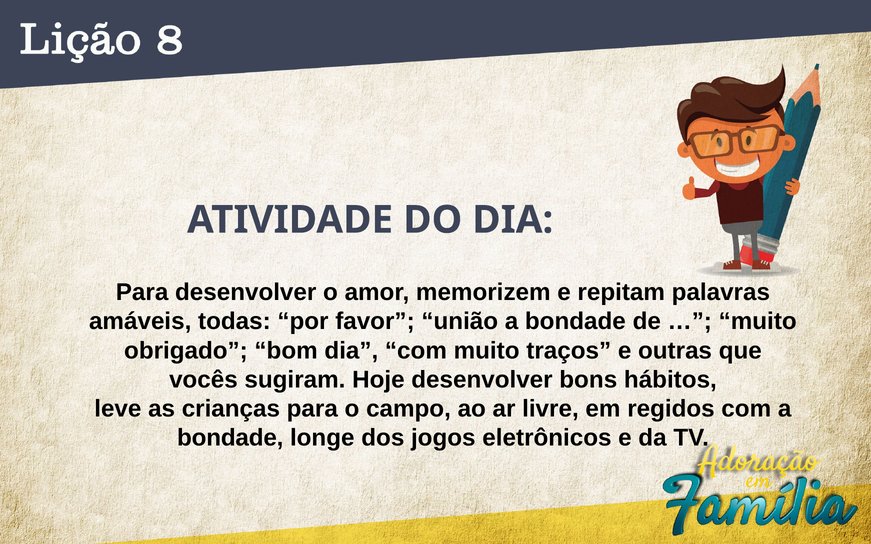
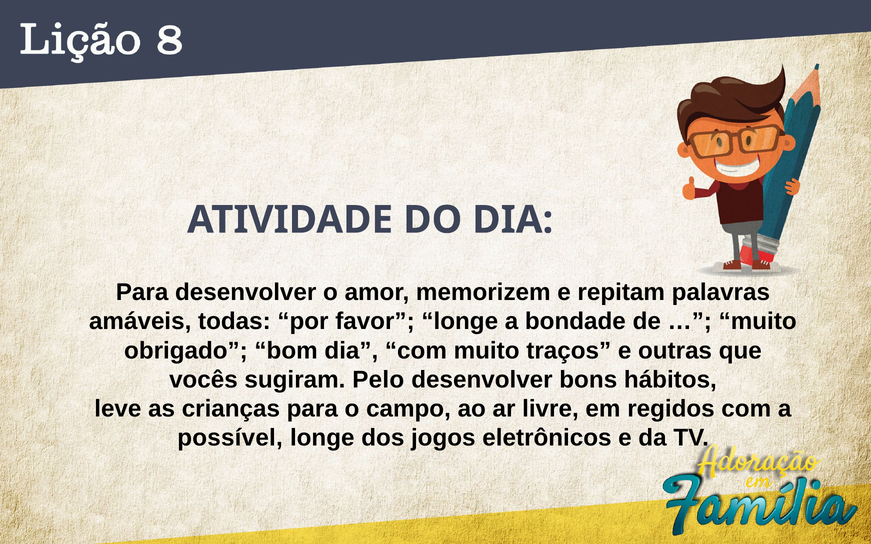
favor união: união -> longe
Hoje: Hoje -> Pelo
bondade at (230, 438): bondade -> possível
